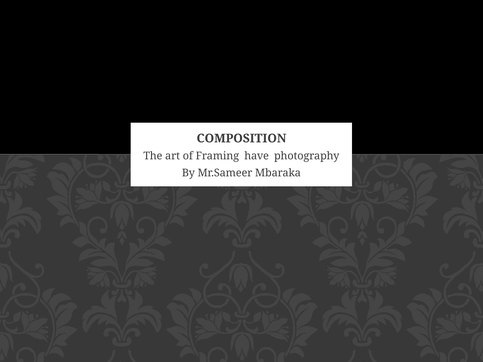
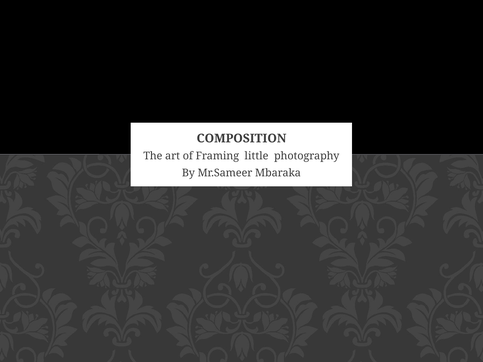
have: have -> little
